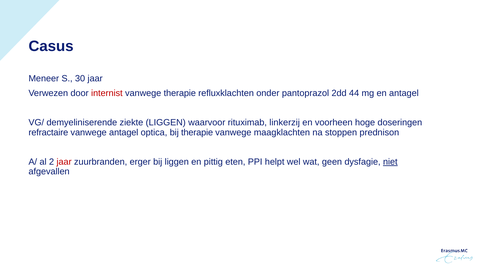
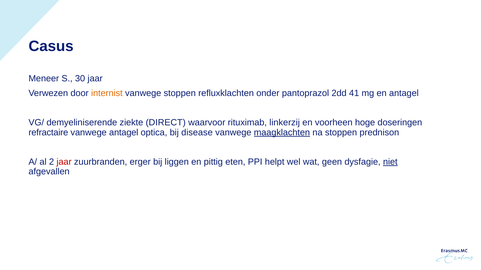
internist colour: red -> orange
vanwege therapie: therapie -> stoppen
44: 44 -> 41
ziekte LIGGEN: LIGGEN -> DIRECT
bij therapie: therapie -> disease
maagklachten underline: none -> present
